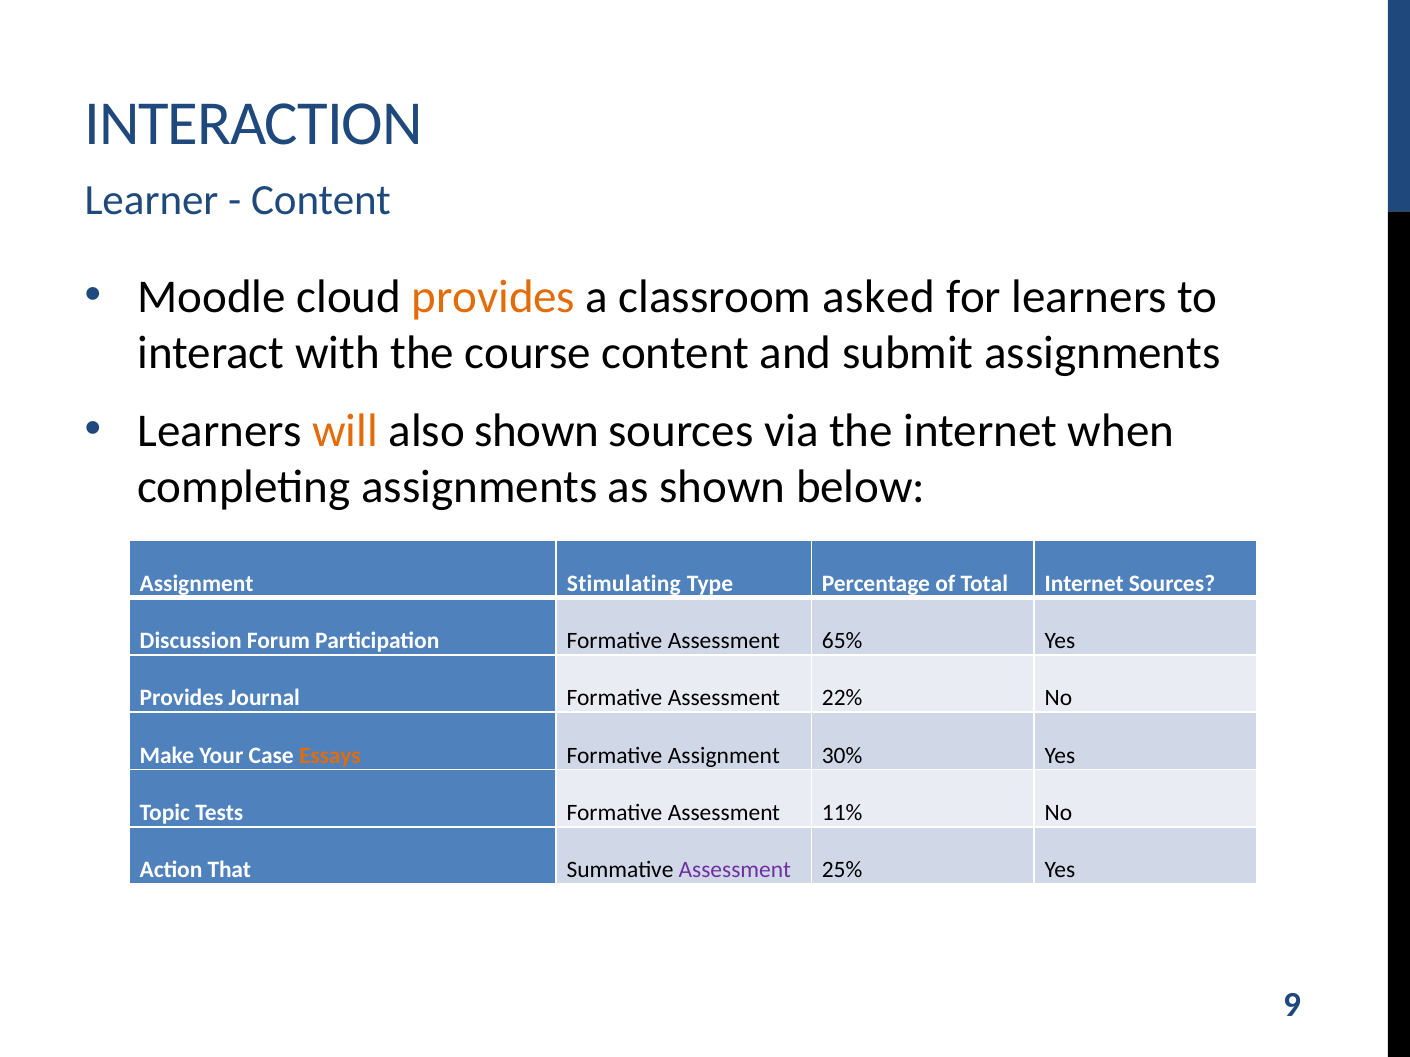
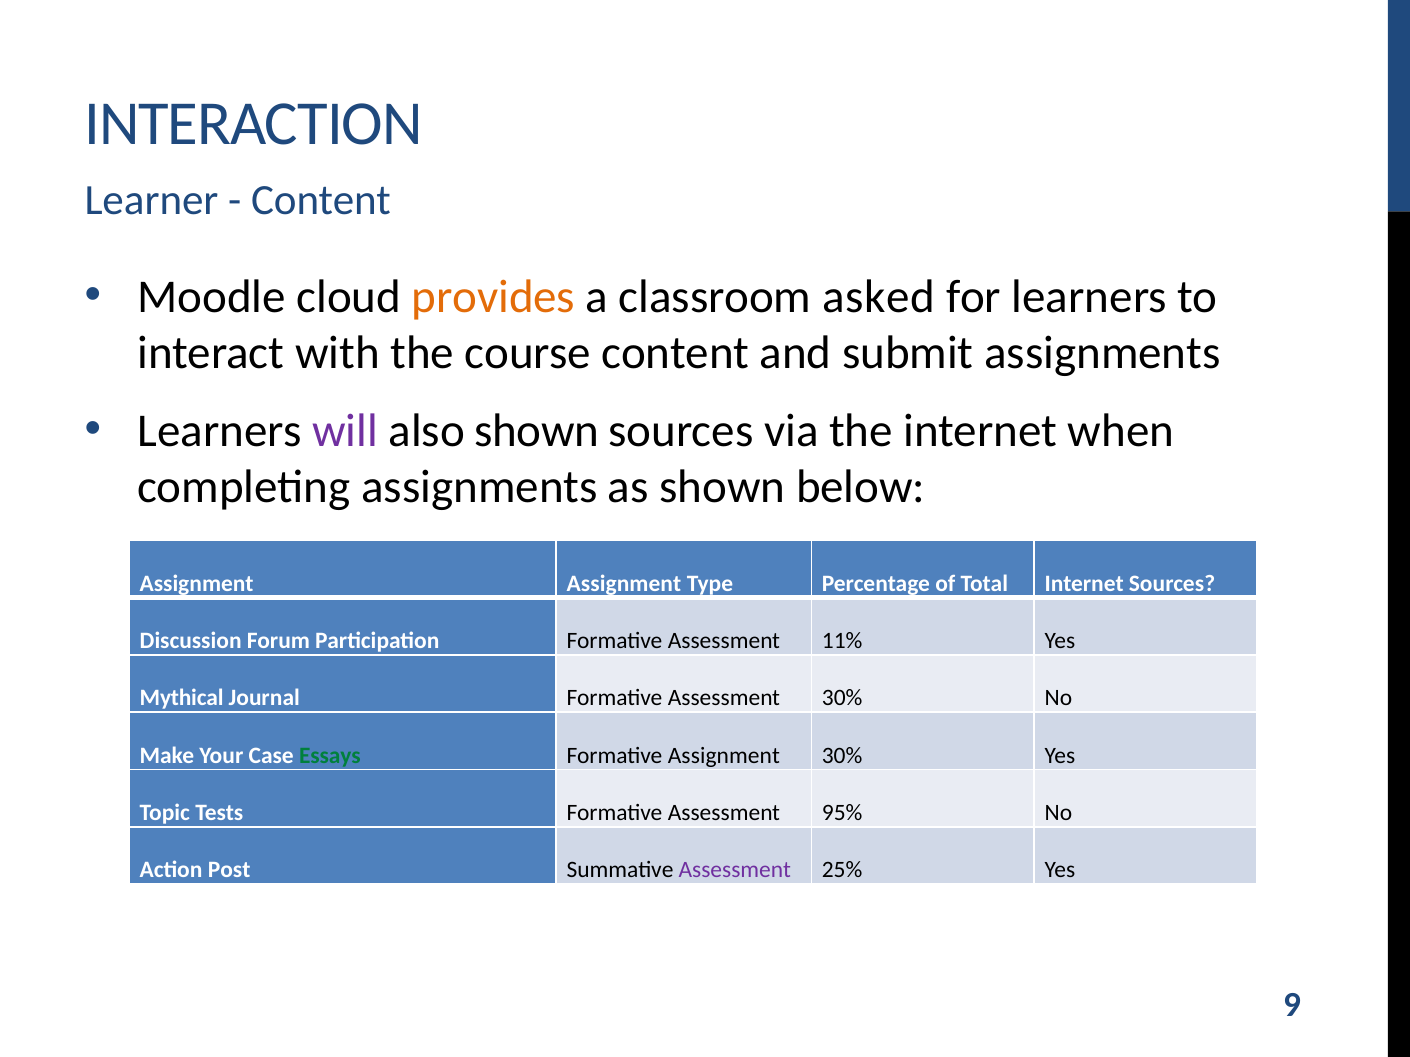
will colour: orange -> purple
Assignment Stimulating: Stimulating -> Assignment
65%: 65% -> 11%
Provides at (182, 698): Provides -> Mythical
Assessment 22%: 22% -> 30%
Essays colour: orange -> green
11%: 11% -> 95%
That: That -> Post
